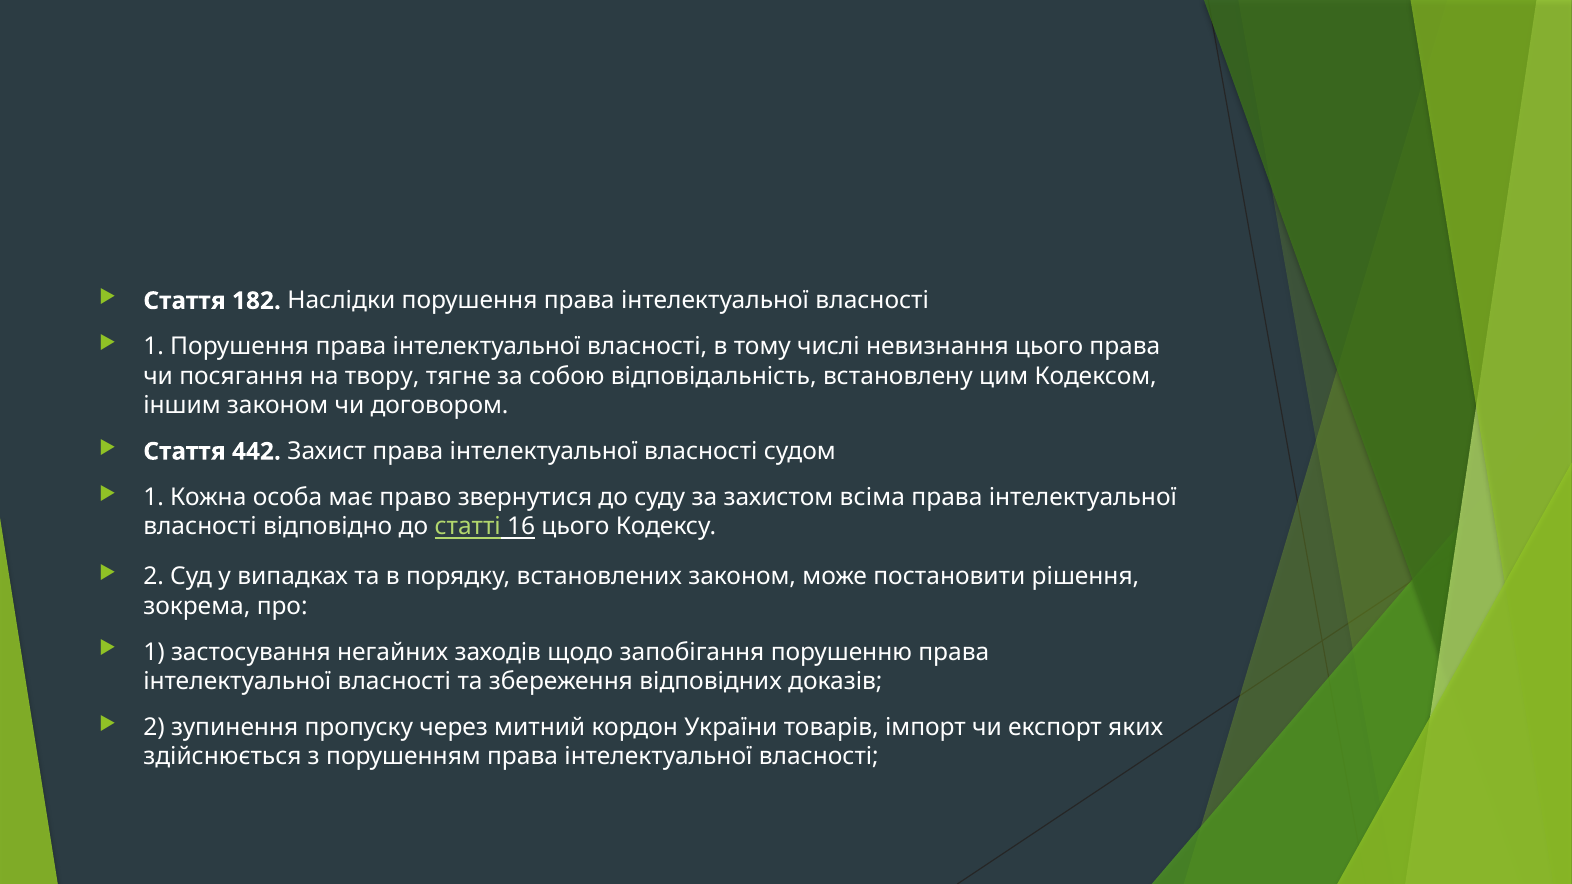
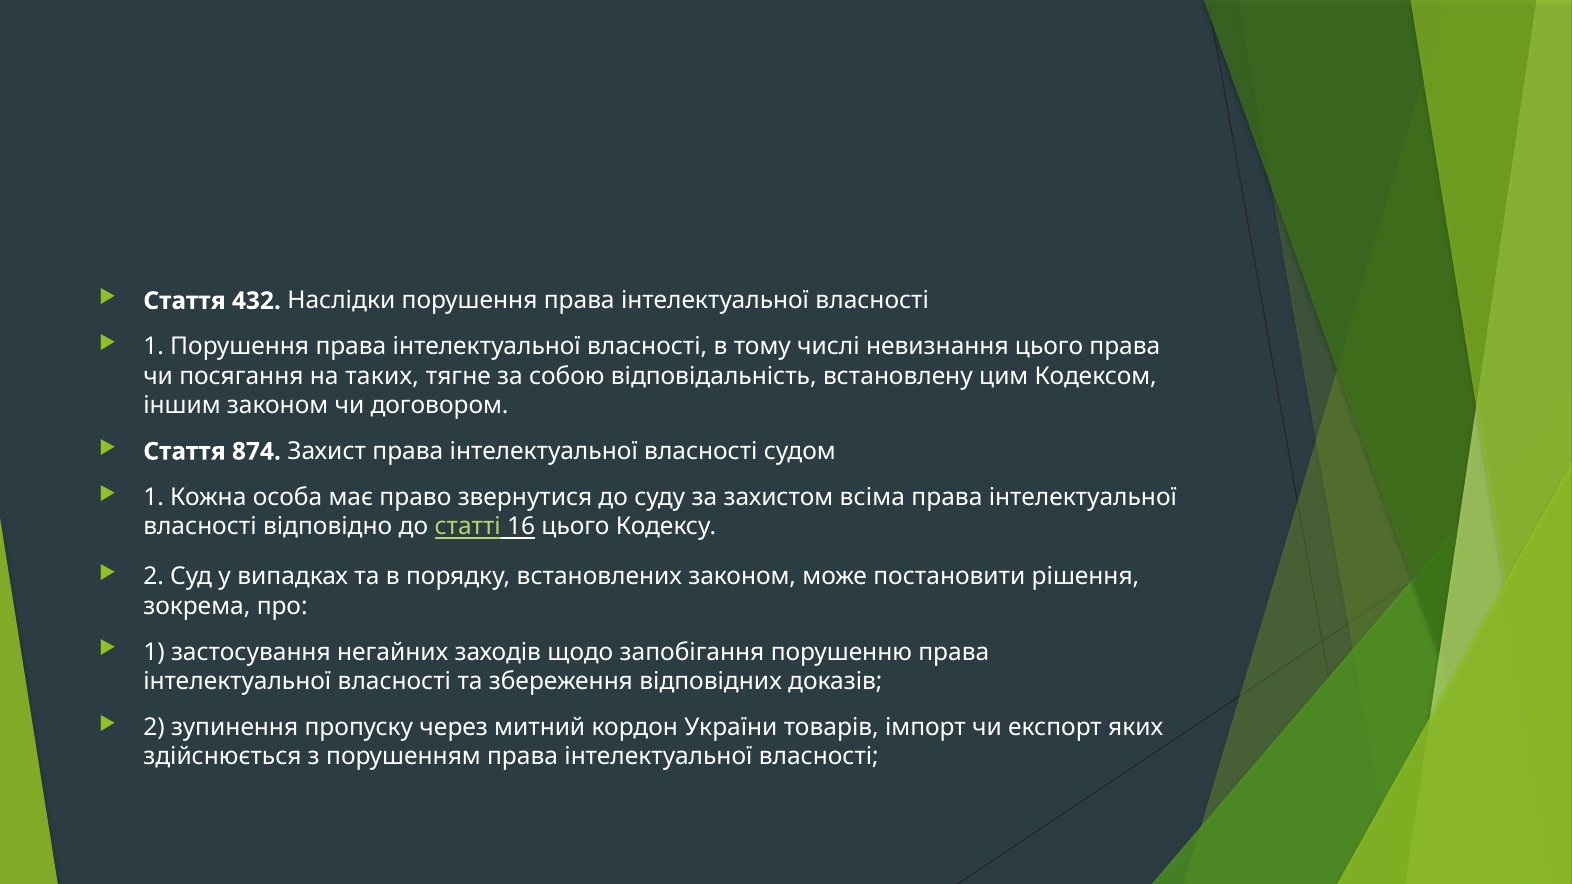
182: 182 -> 432
твору: твору -> таких
442: 442 -> 874
